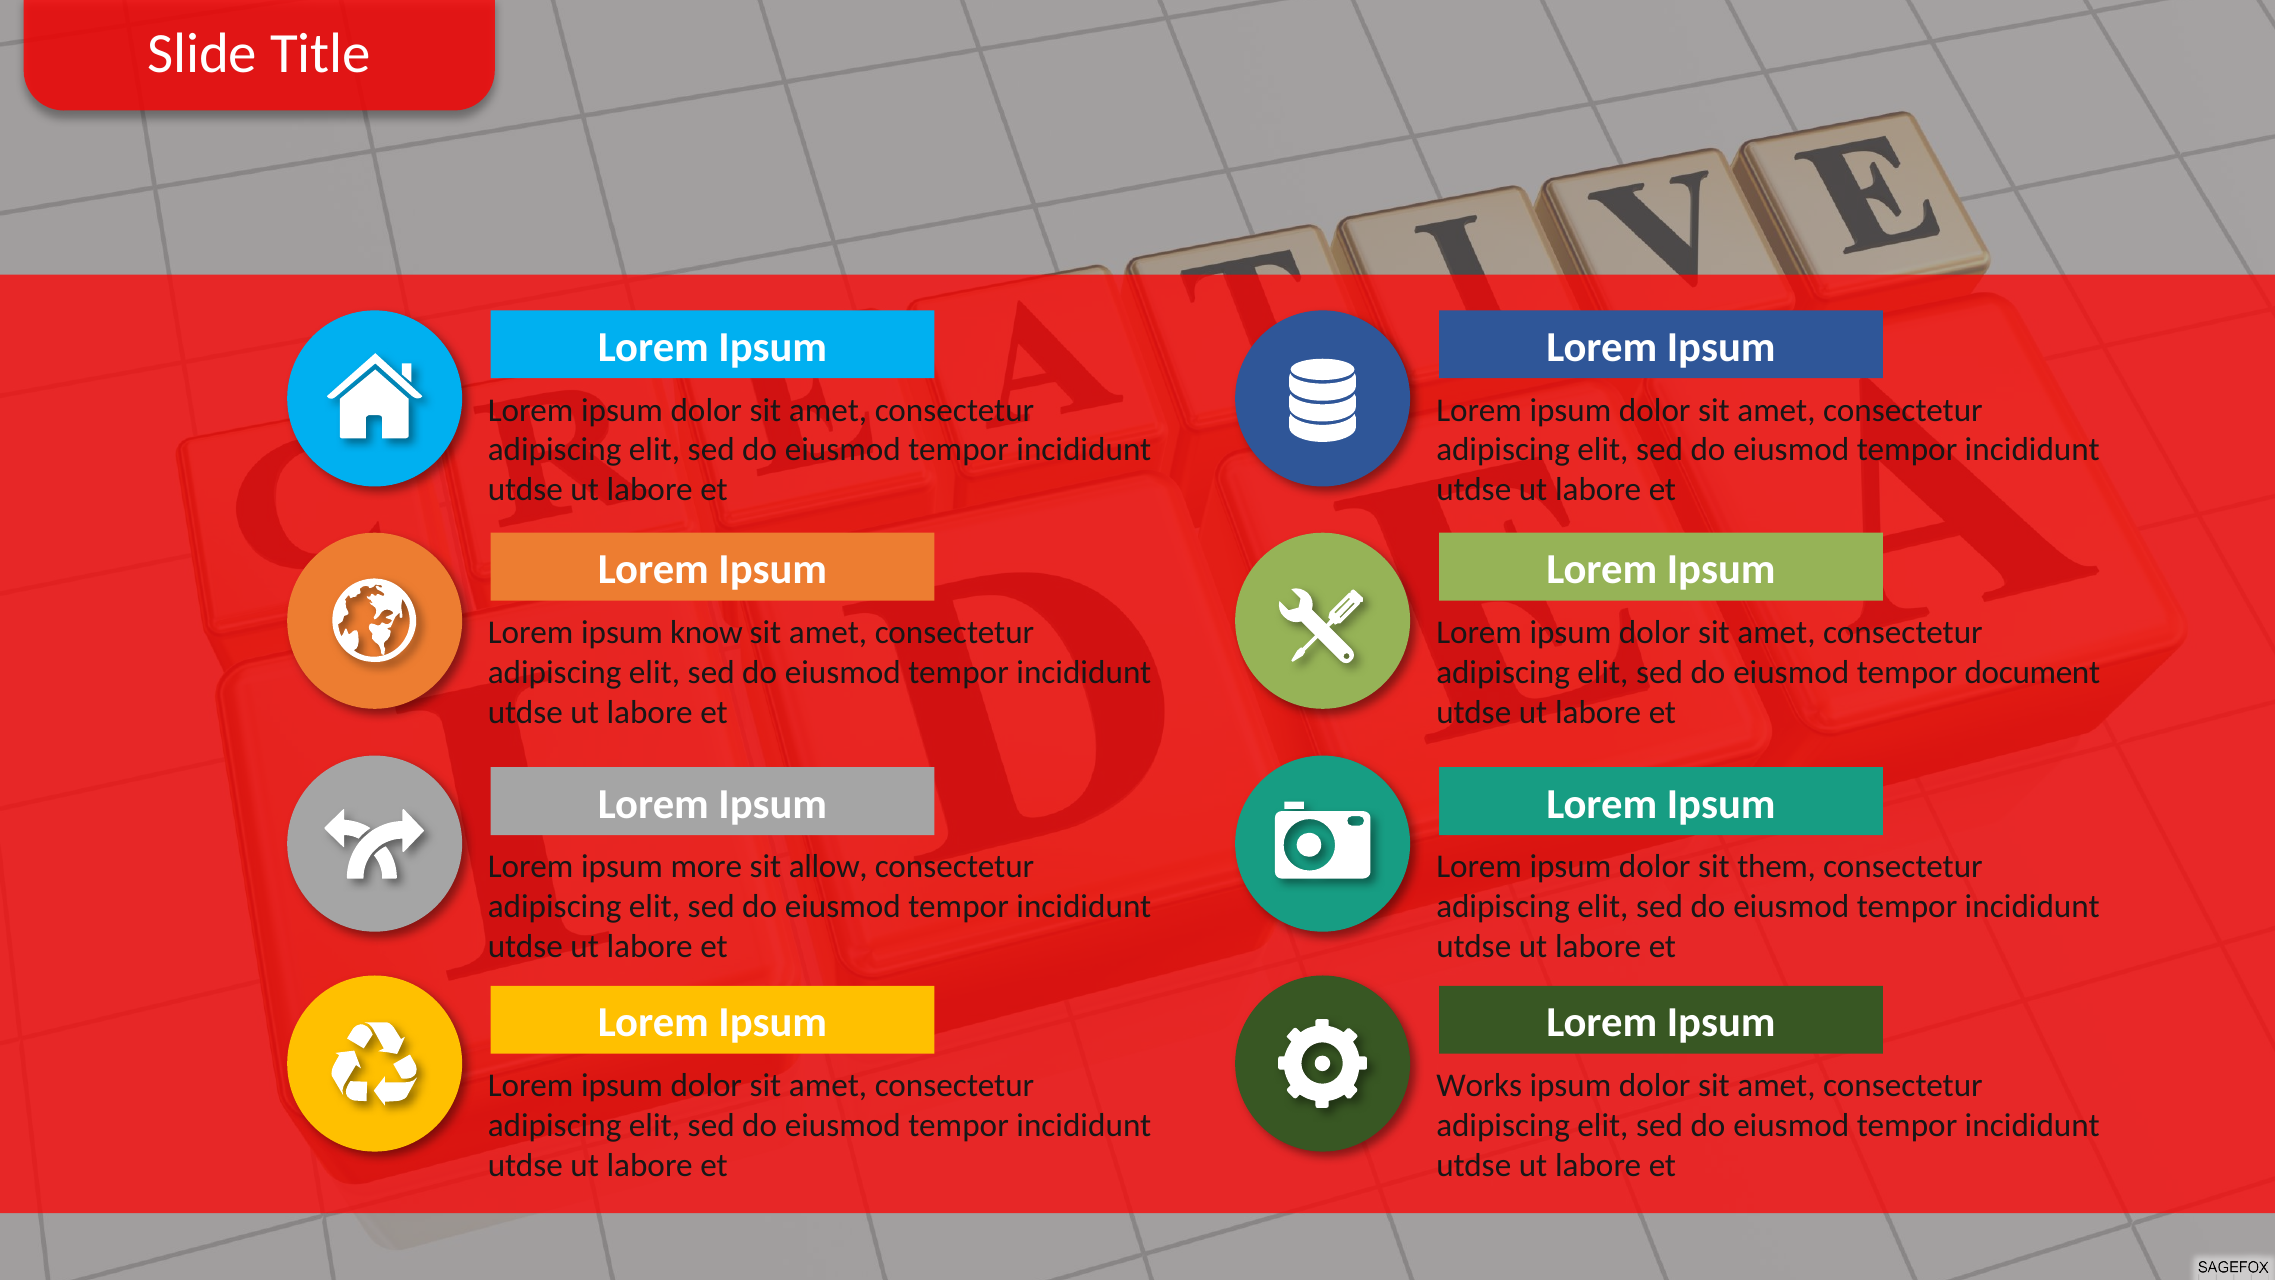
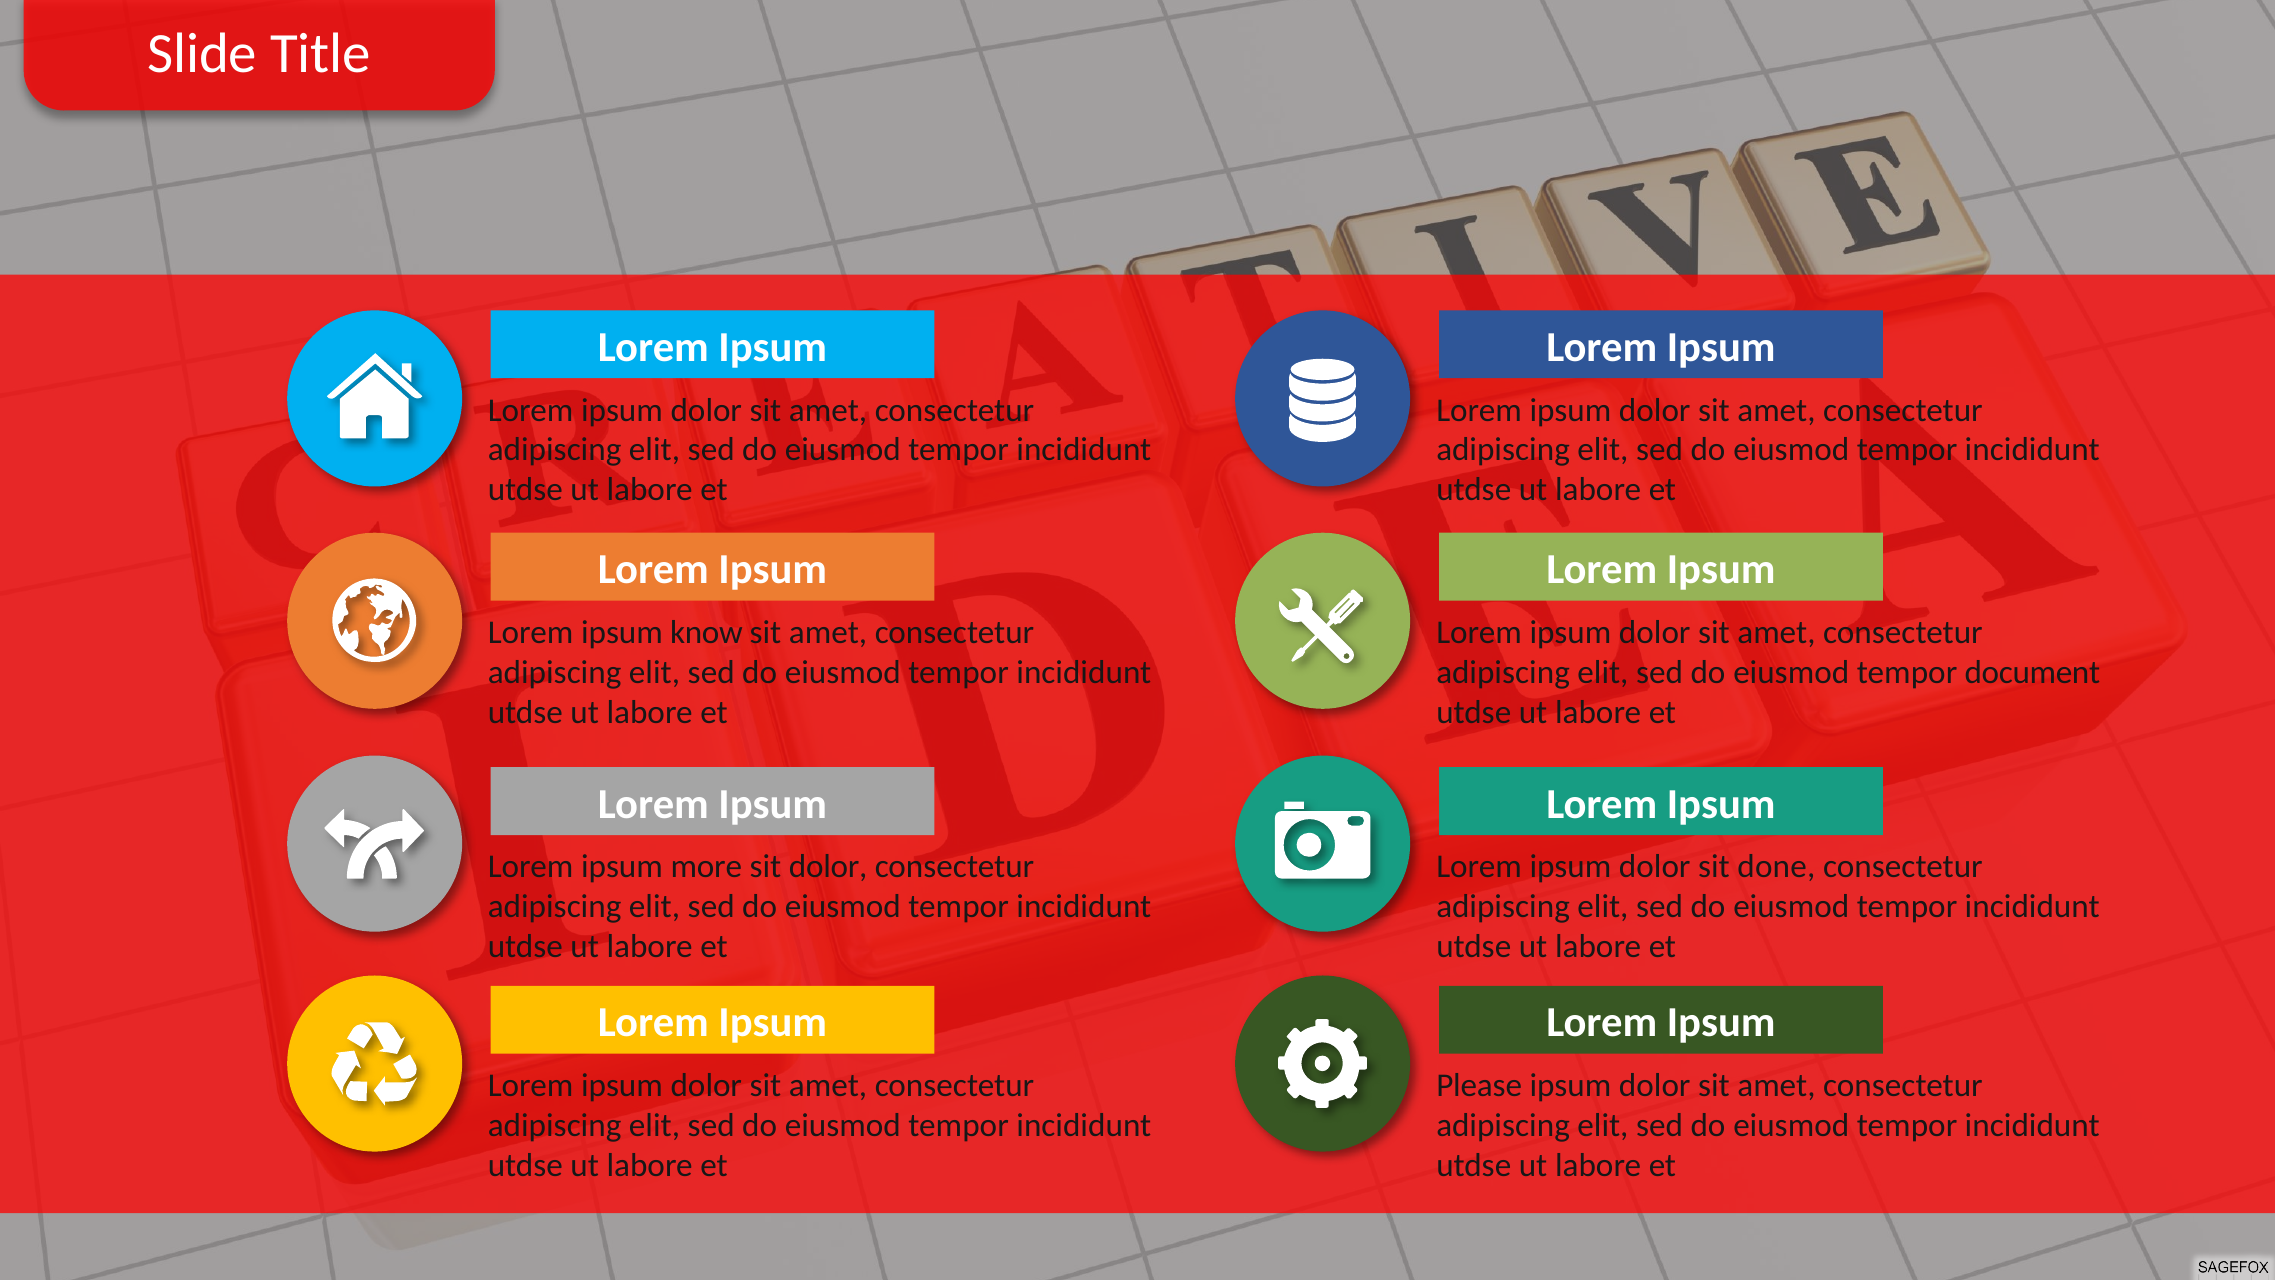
sit allow: allow -> dolor
them: them -> done
Works: Works -> Please
